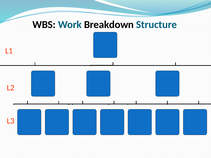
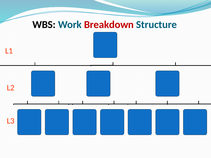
Breakdown colour: black -> red
